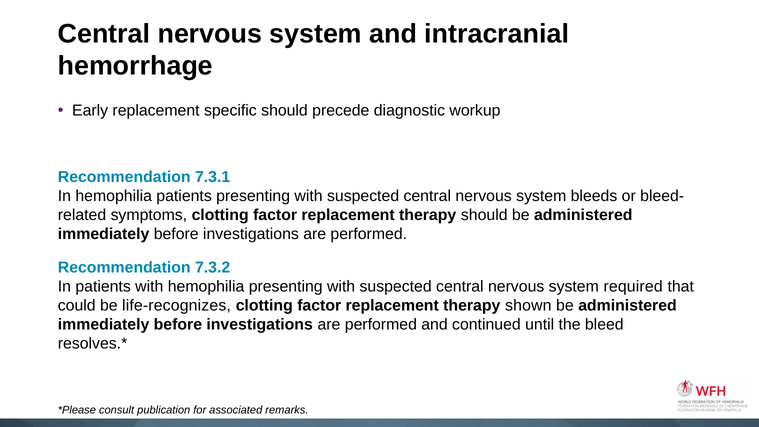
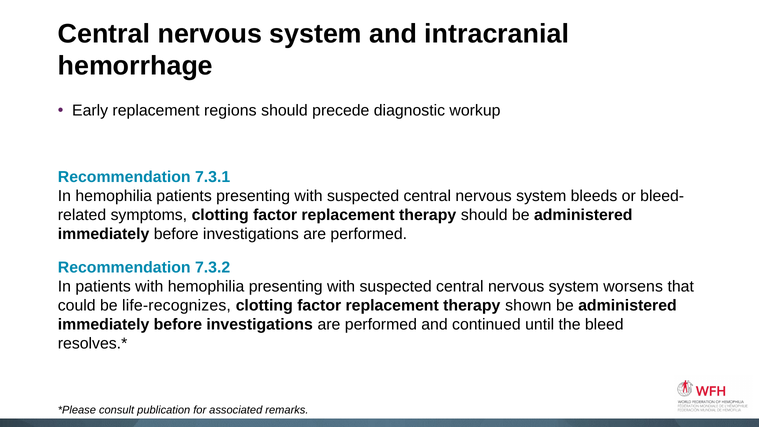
specific: specific -> regions
required: required -> worsens
